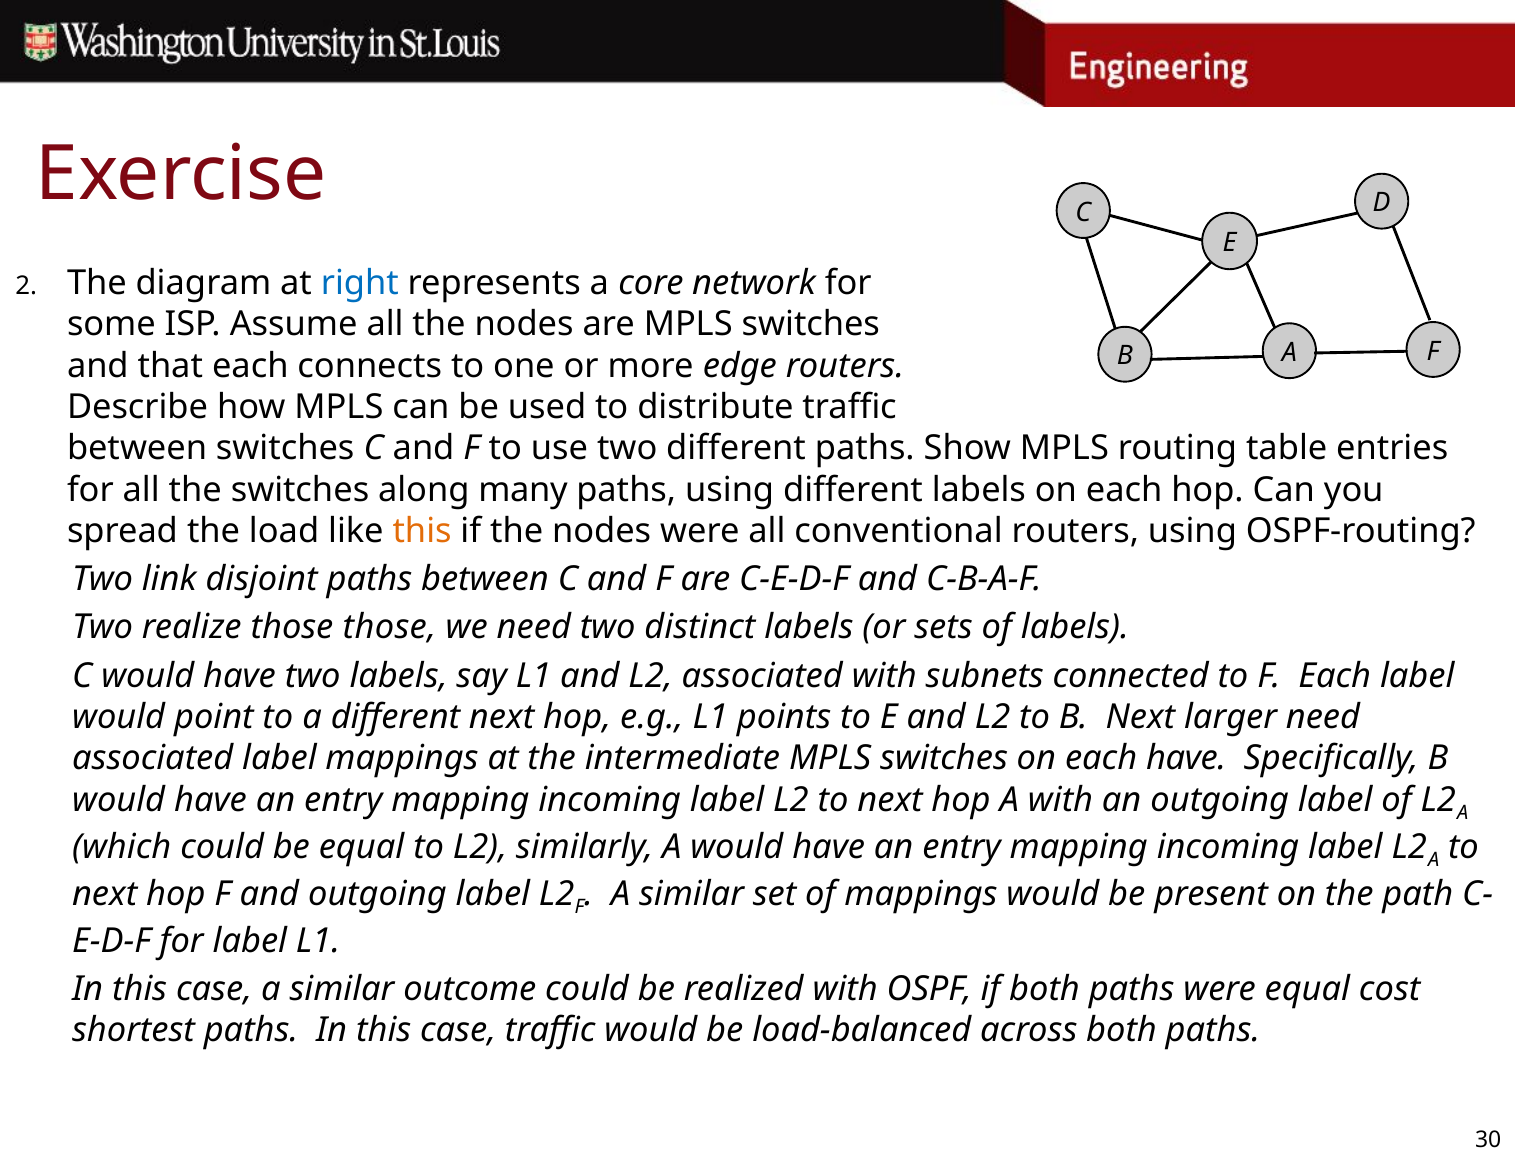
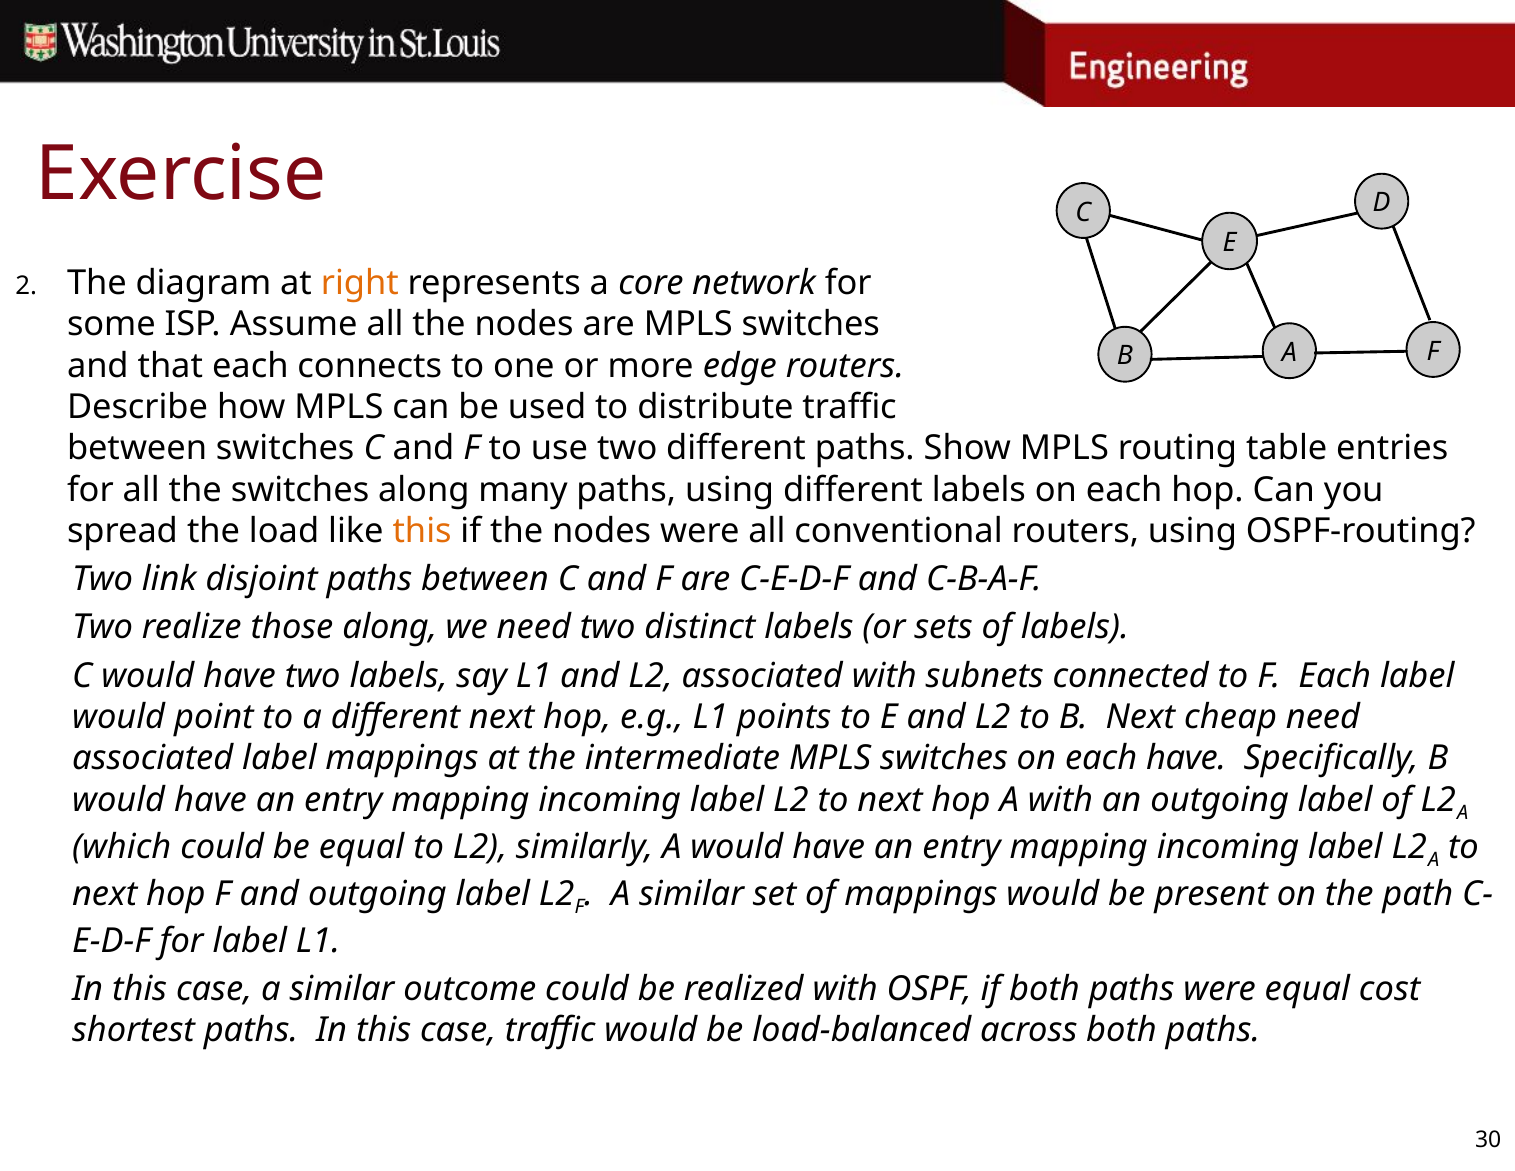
right colour: blue -> orange
those those: those -> along
larger: larger -> cheap
